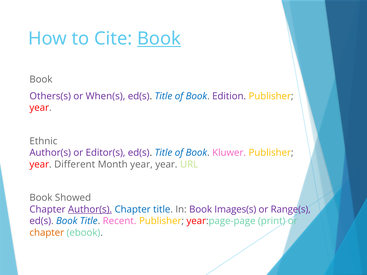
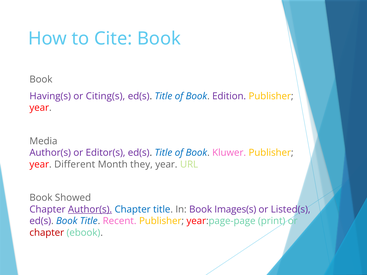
Book at (159, 39) underline: present -> none
Others(s: Others(s -> Having(s
When(s: When(s -> Citing(s
Ethnic: Ethnic -> Media
Month year: year -> they
Range(s: Range(s -> Listed(s
chapter at (47, 233) colour: orange -> red
